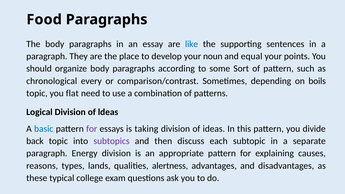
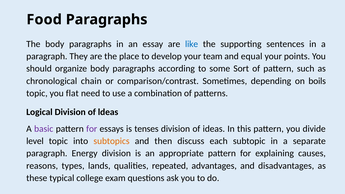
noun: noun -> team
every: every -> chain
basic colour: blue -> purple
taking: taking -> tenses
back: back -> level
subtopics colour: purple -> orange
alertness: alertness -> repeated
